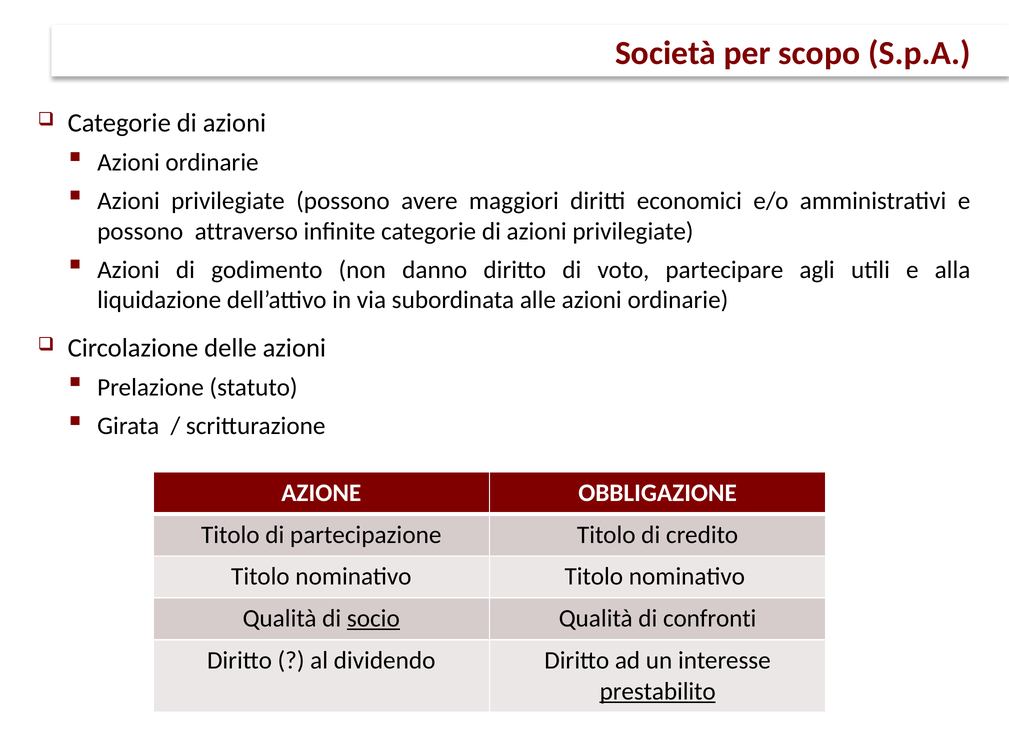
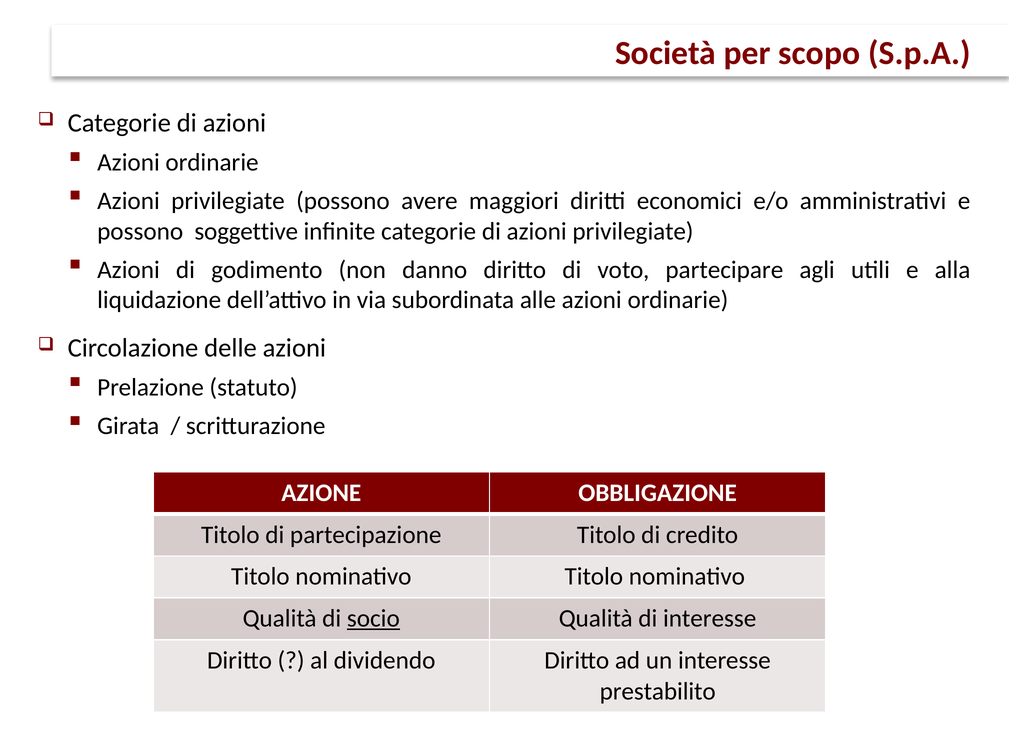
attraverso: attraverso -> soggettive
di confronti: confronti -> interesse
prestabilito underline: present -> none
